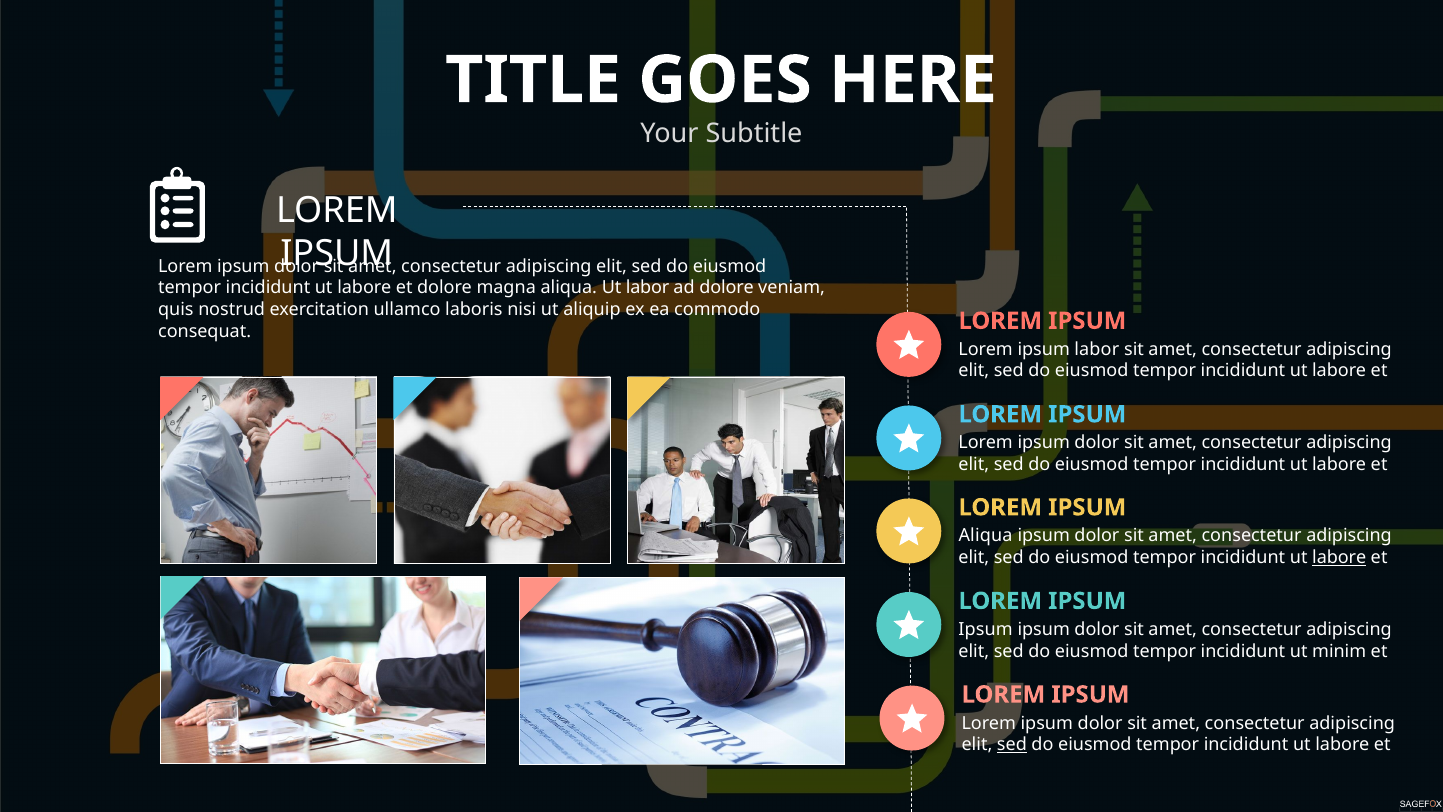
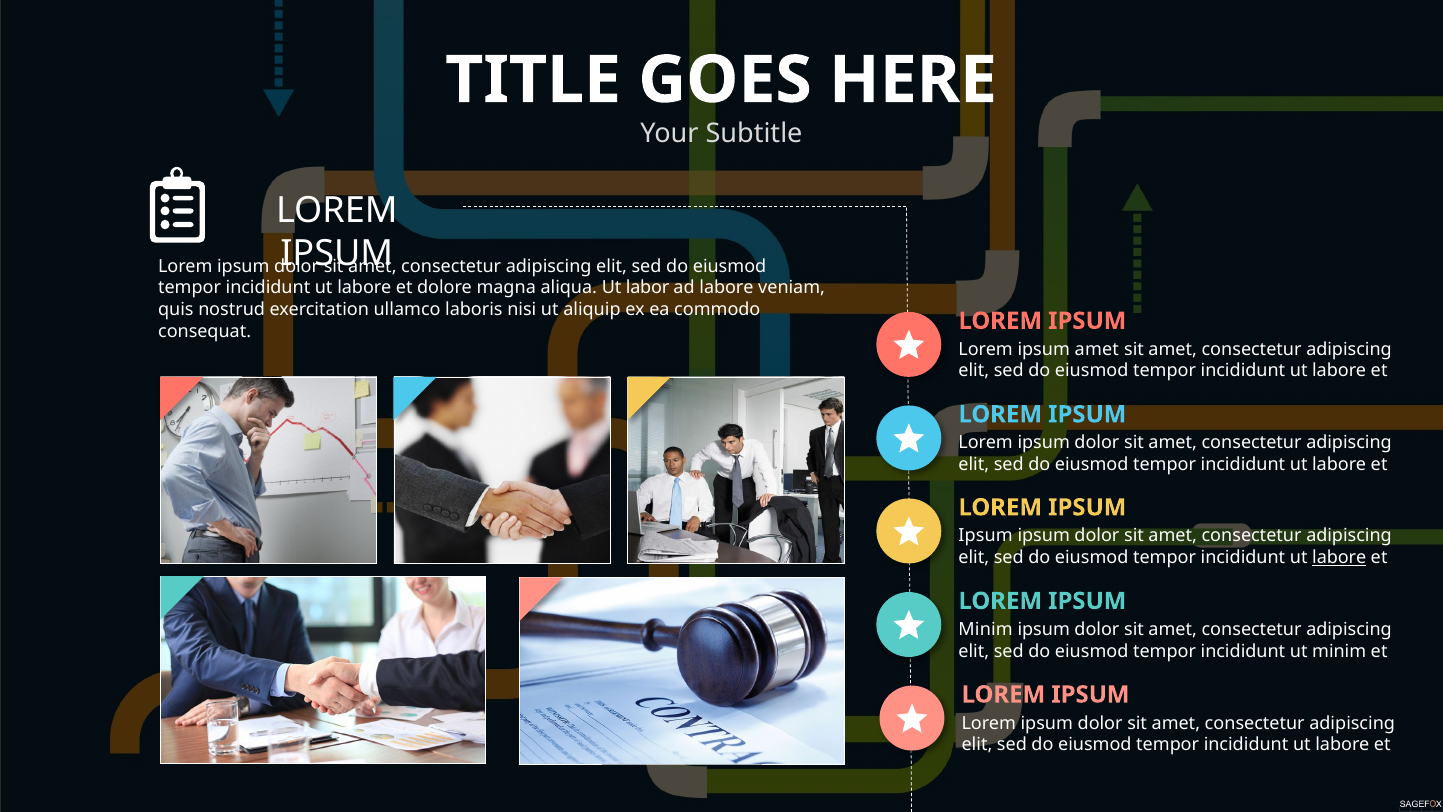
ad dolore: dolore -> labore
ipsum labor: labor -> amet
Aliqua at (986, 536): Aliqua -> Ipsum
Ipsum at (986, 629): Ipsum -> Minim
sed at (1012, 744) underline: present -> none
